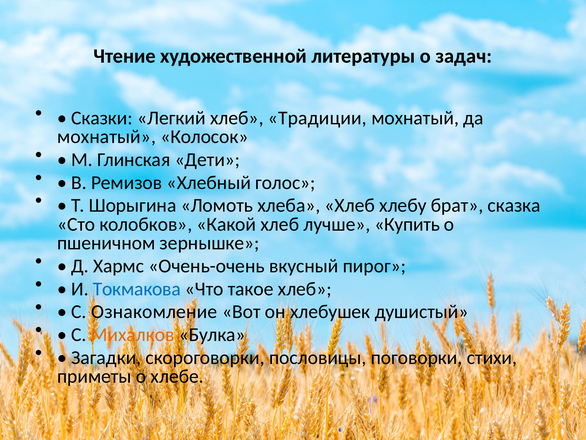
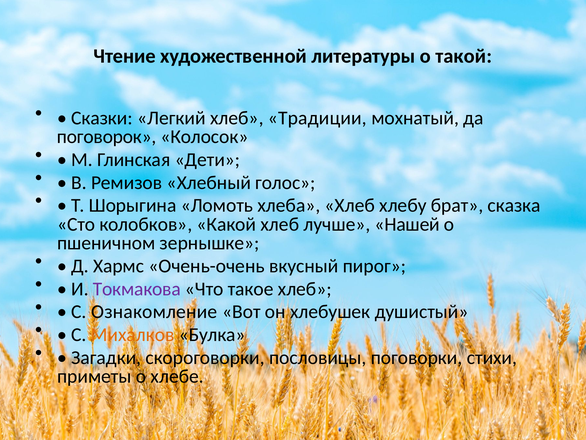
задач: задач -> такой
мохнатый at (107, 137): мохнатый -> поговорок
Купить: Купить -> Нашей
Токмакова colour: blue -> purple
